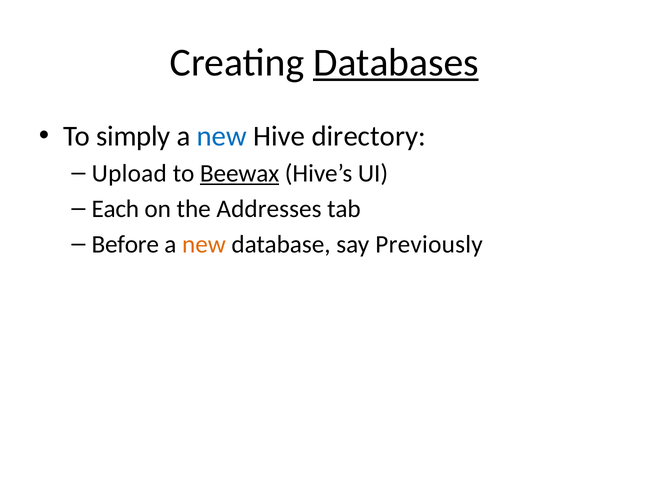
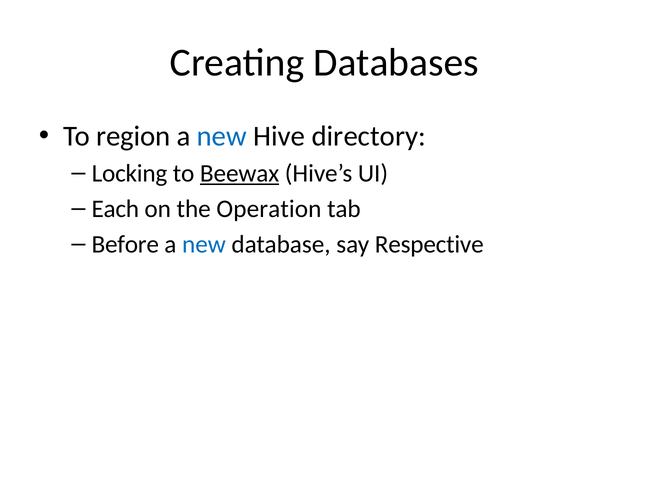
Databases underline: present -> none
simply: simply -> region
Upload: Upload -> Locking
Addresses: Addresses -> Operation
new at (204, 244) colour: orange -> blue
Previously: Previously -> Respective
